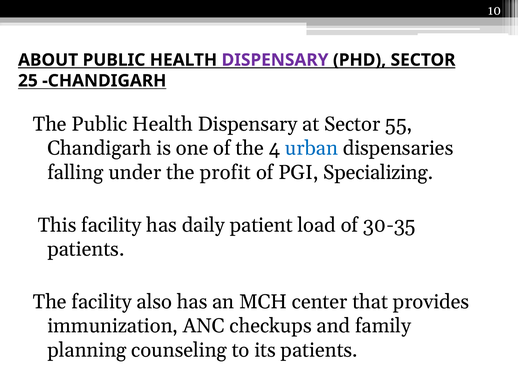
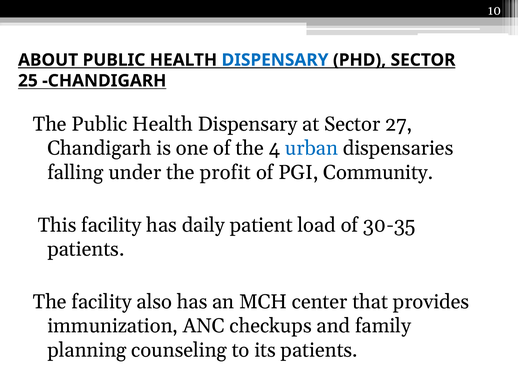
DISPENSARY at (275, 60) colour: purple -> blue
55: 55 -> 27
Specializing: Specializing -> Community
